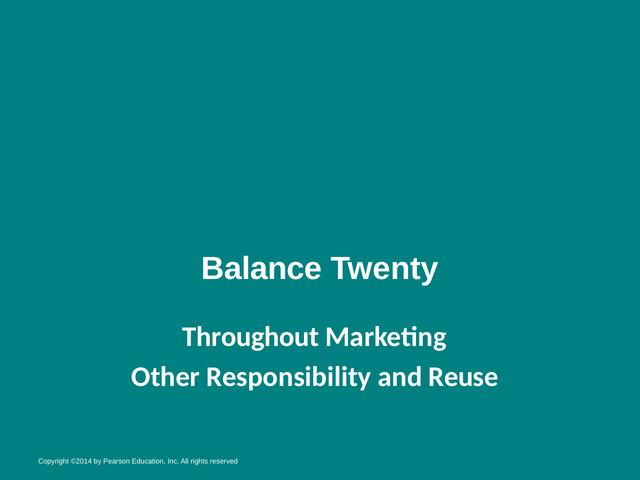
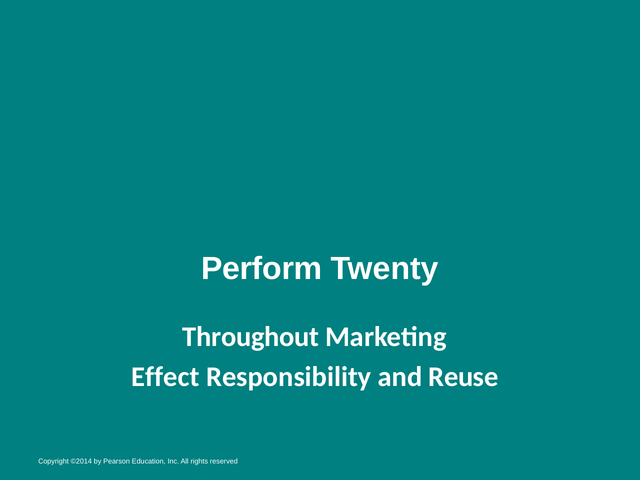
Balance: Balance -> Perform
Other: Other -> Effect
